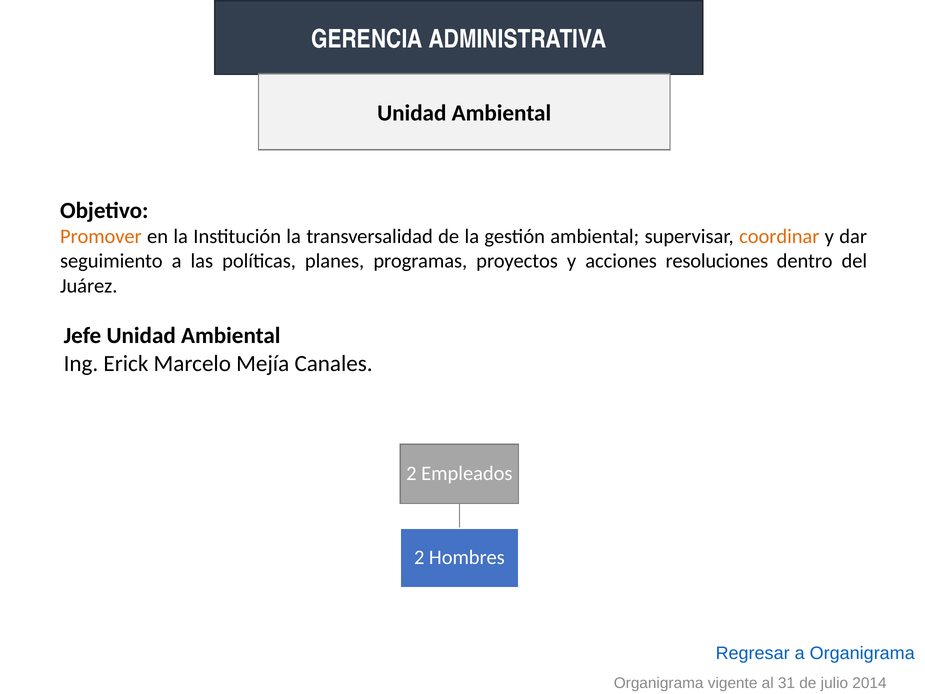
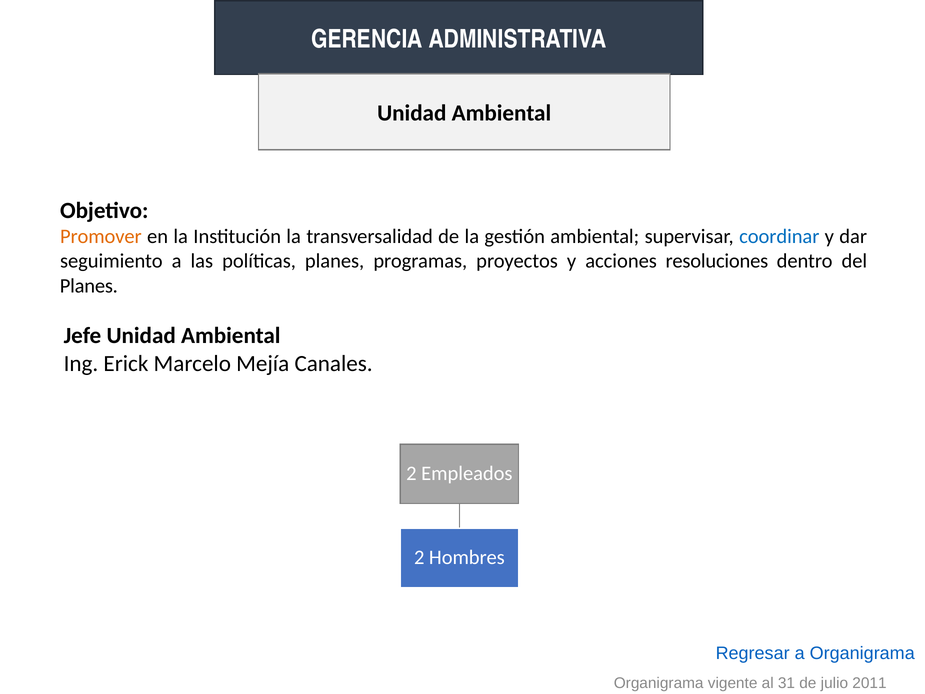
coordinar colour: orange -> blue
Juárez at (89, 286): Juárez -> Planes
2014: 2014 -> 2011
